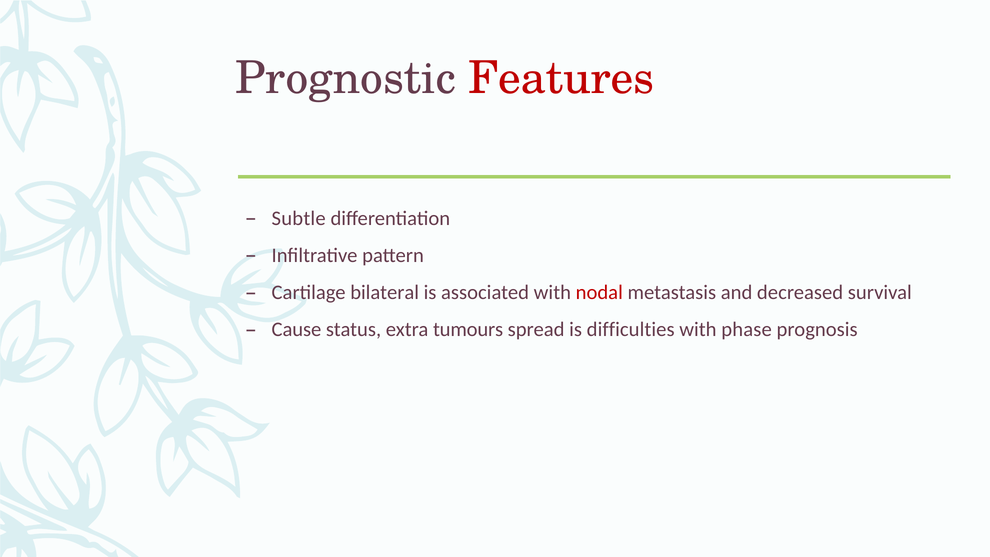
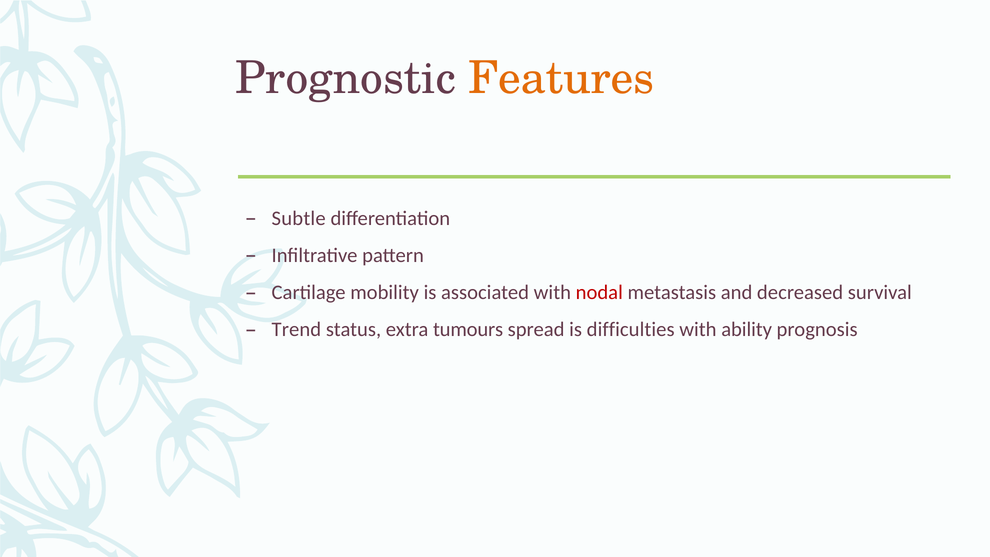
Features colour: red -> orange
bilateral: bilateral -> mobility
Cause: Cause -> Trend
phase: phase -> ability
